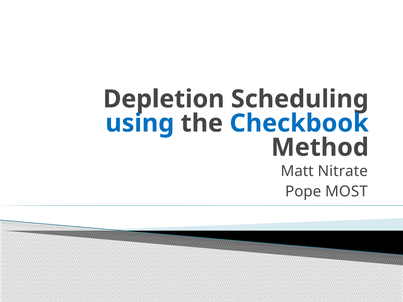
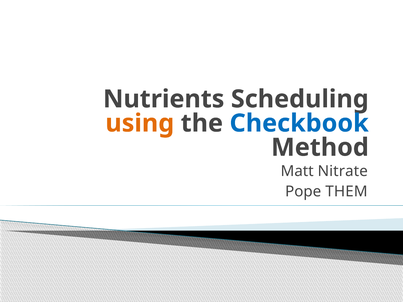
Depletion: Depletion -> Nutrients
using colour: blue -> orange
MOST: MOST -> THEM
